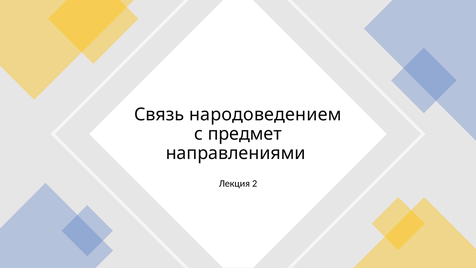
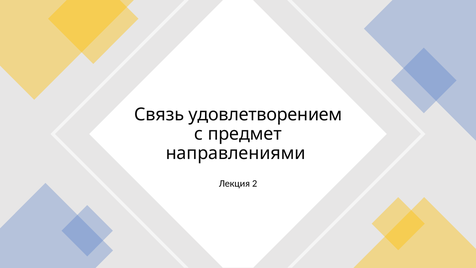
народоведением: народоведением -> удовлетворением
